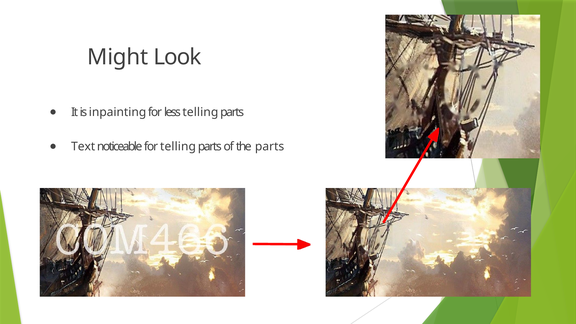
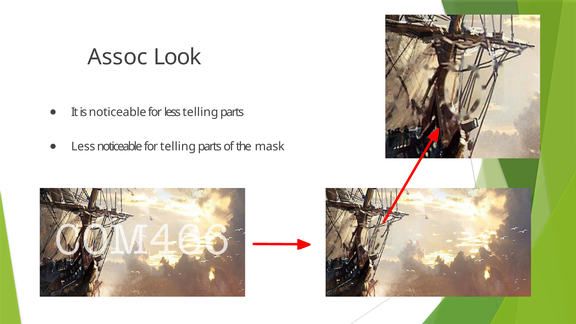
Might: Might -> Assoc
is inpainting: inpainting -> noticeable
Text at (83, 146): Text -> Less
the parts: parts -> mask
